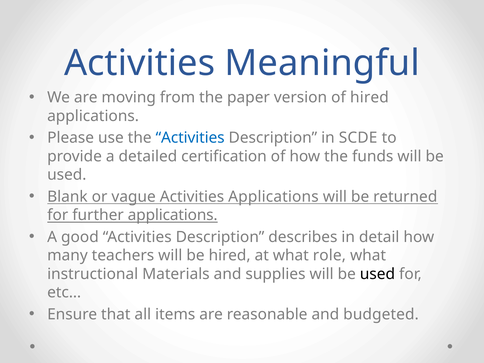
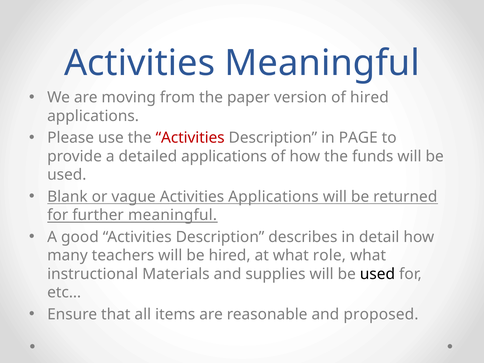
Activities at (190, 138) colour: blue -> red
SCDE: SCDE -> PAGE
detailed certification: certification -> applications
further applications: applications -> meaningful
budgeted: budgeted -> proposed
